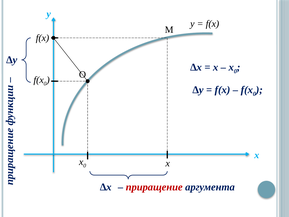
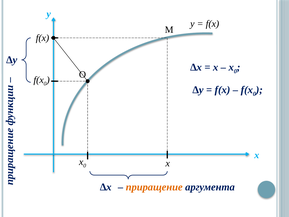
приращение colour: red -> orange
